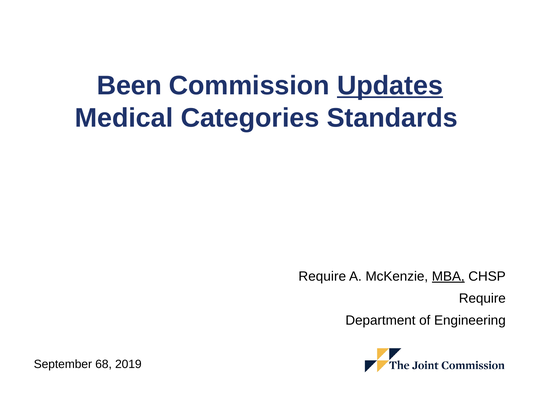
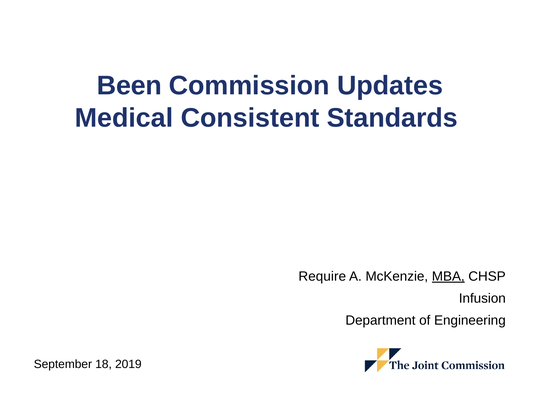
Updates underline: present -> none
Categories: Categories -> Consistent
Require at (482, 298): Require -> Infusion
68: 68 -> 18
